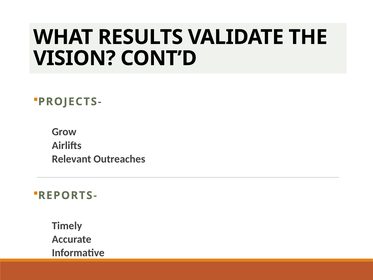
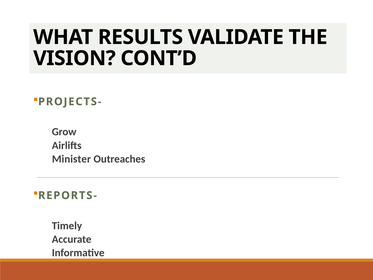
Relevant: Relevant -> Minister
